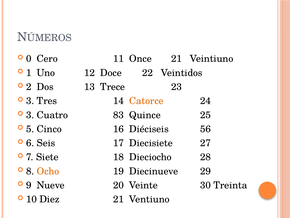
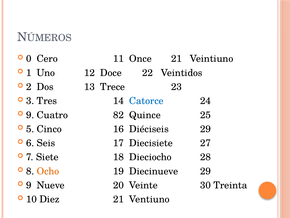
Catorce colour: orange -> blue
3 at (30, 115): 3 -> 9
83: 83 -> 82
Diéciseis 56: 56 -> 29
